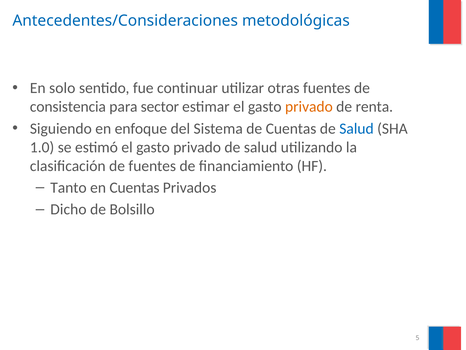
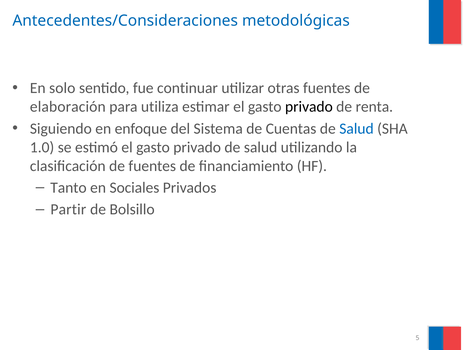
consistencia: consistencia -> elaboración
sector: sector -> utiliza
privado at (309, 107) colour: orange -> black
en Cuentas: Cuentas -> Sociales
Dicho: Dicho -> Partir
